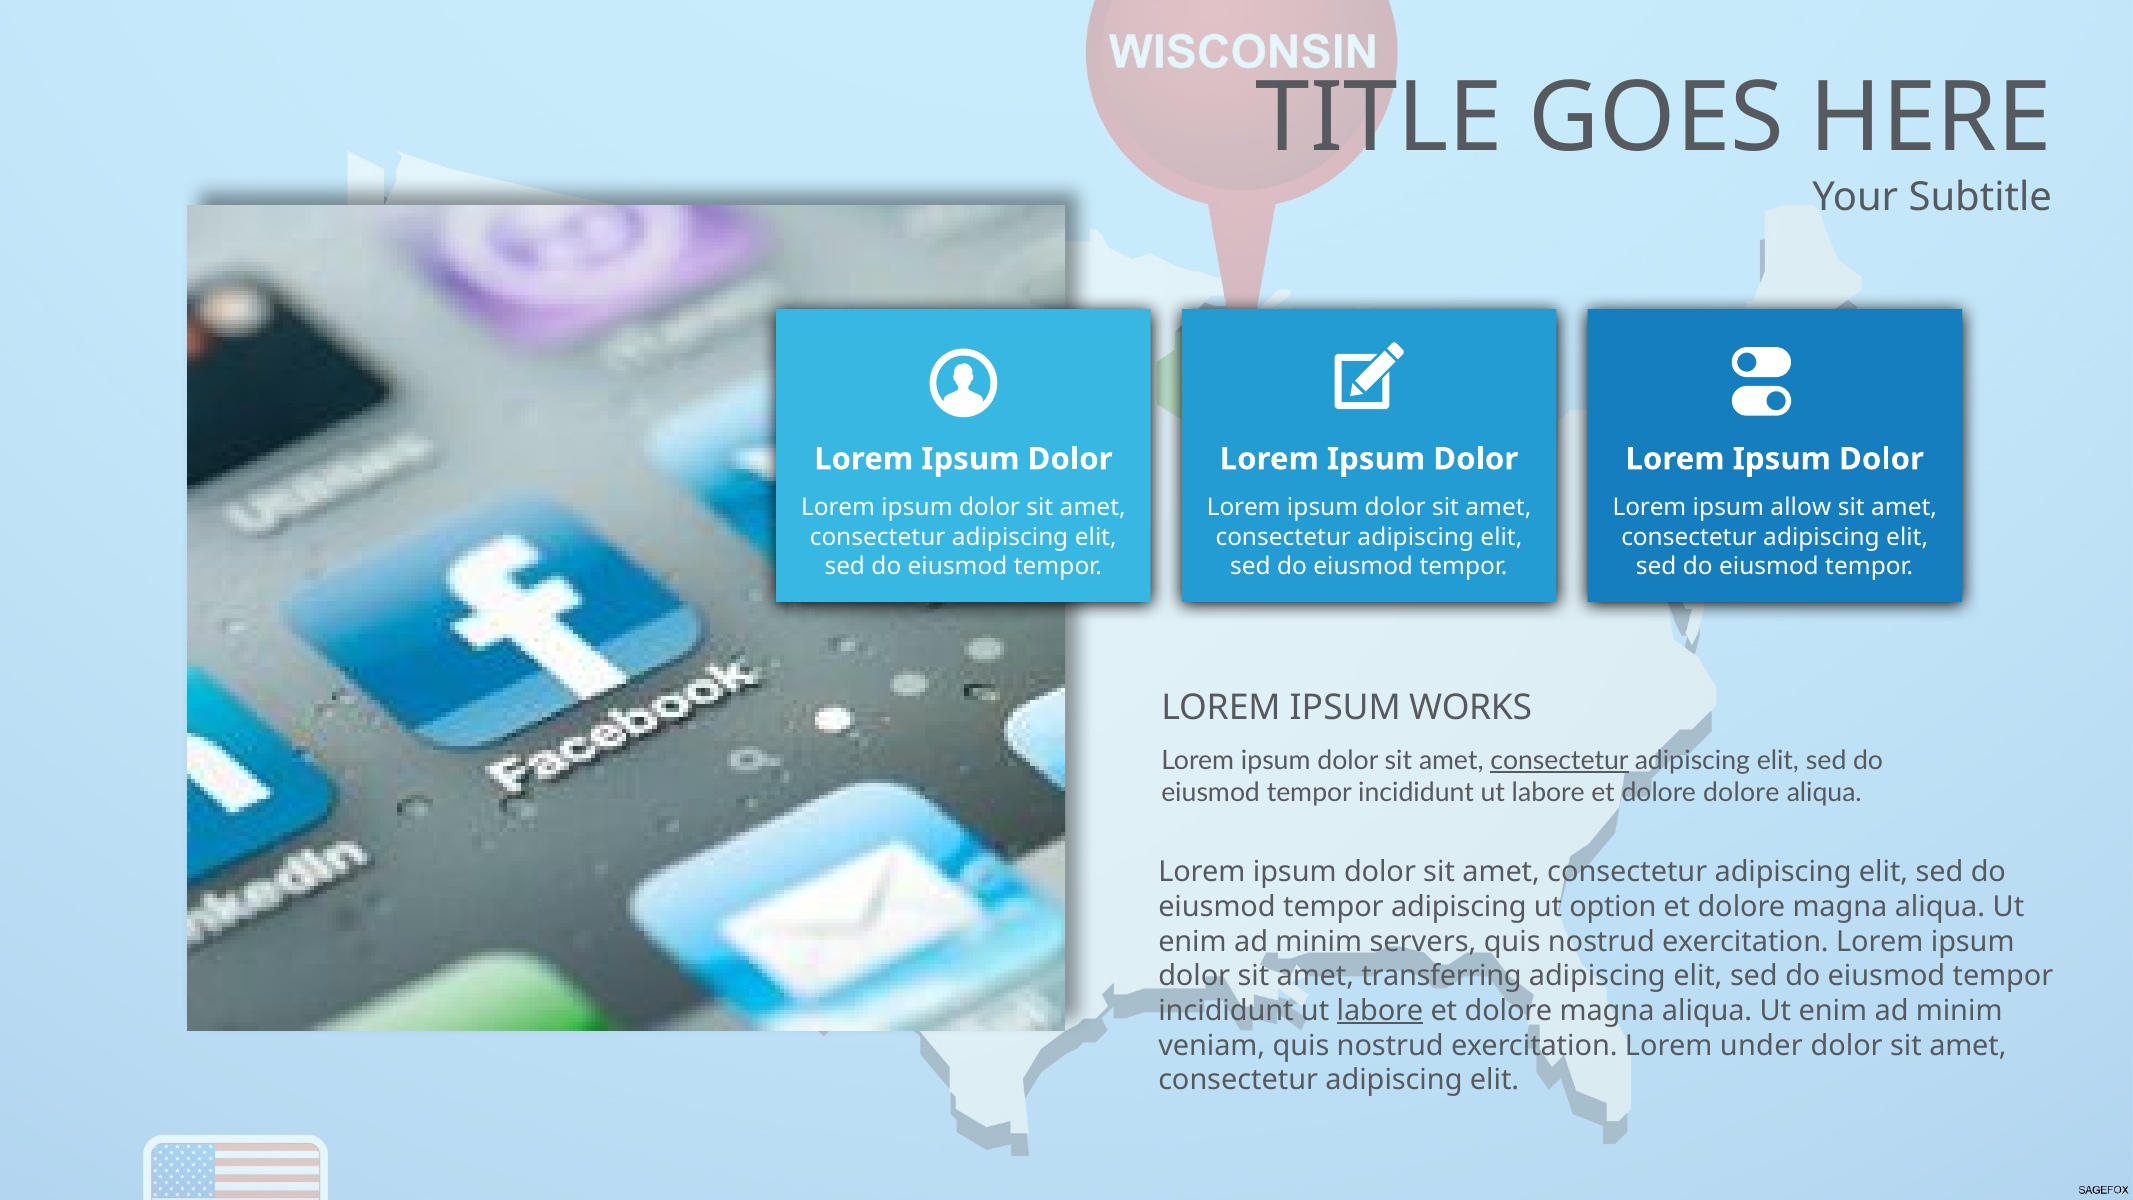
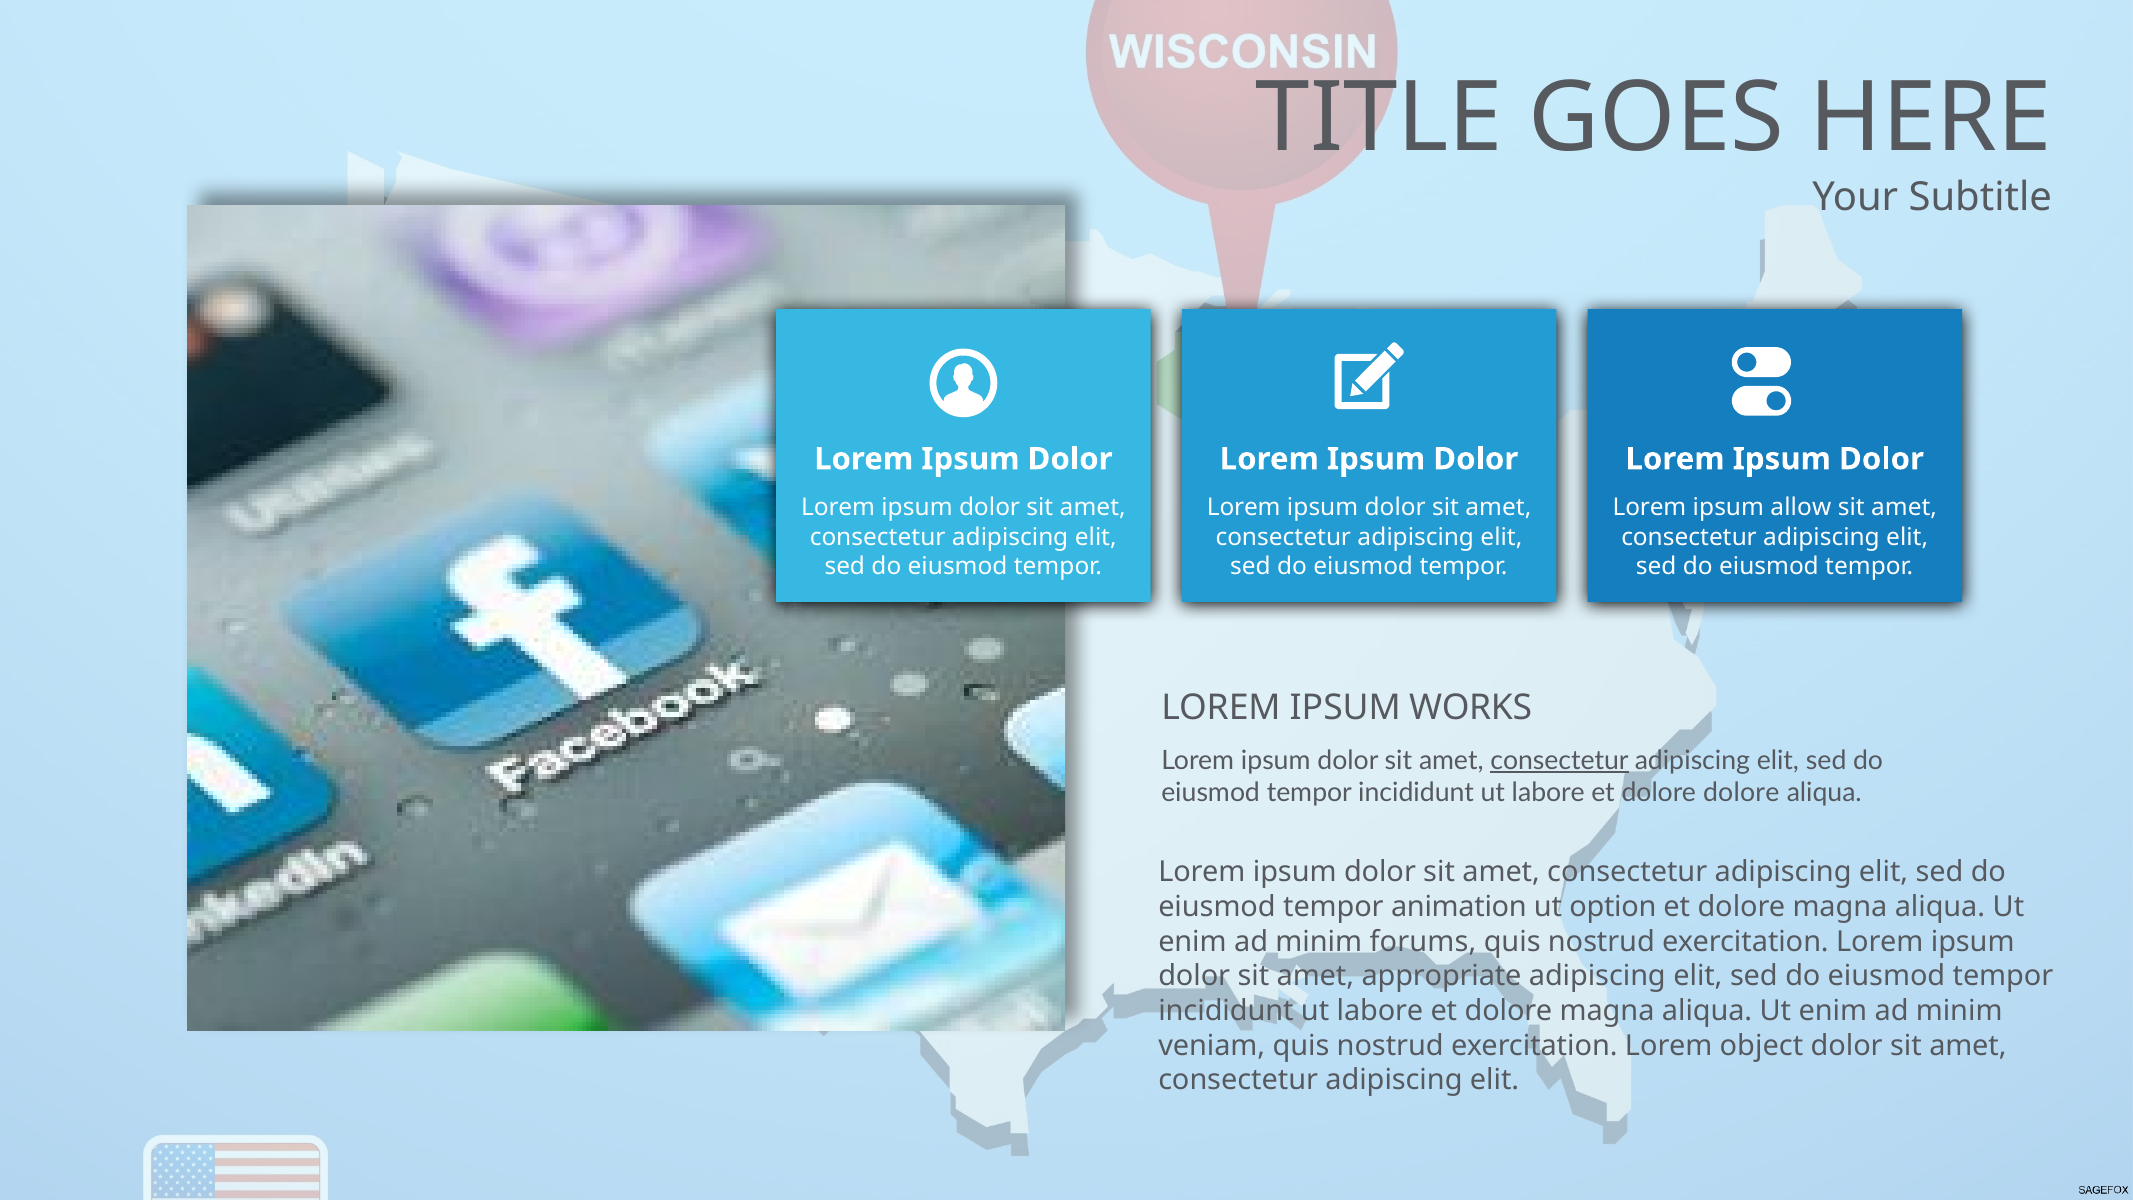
tempor adipiscing: adipiscing -> animation
servers: servers -> forums
transferring: transferring -> appropriate
labore at (1380, 1011) underline: present -> none
under: under -> object
